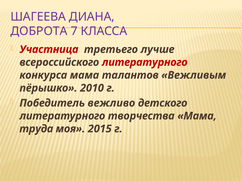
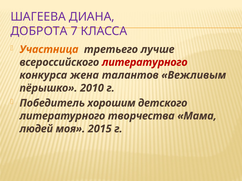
Участница colour: red -> orange
конкурса мама: мама -> жена
вежливо: вежливо -> хорошим
труда: труда -> людей
